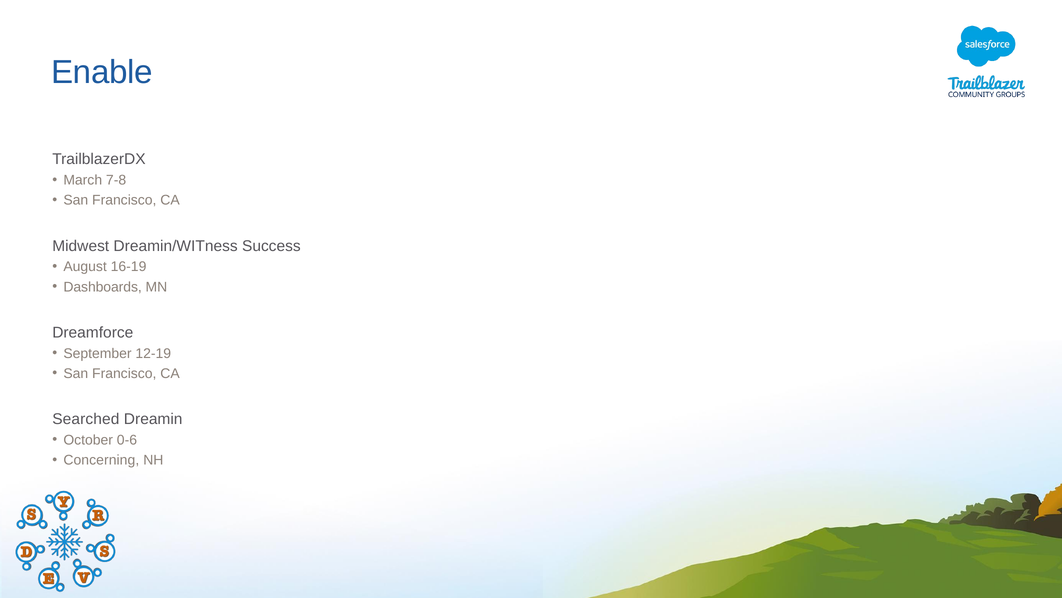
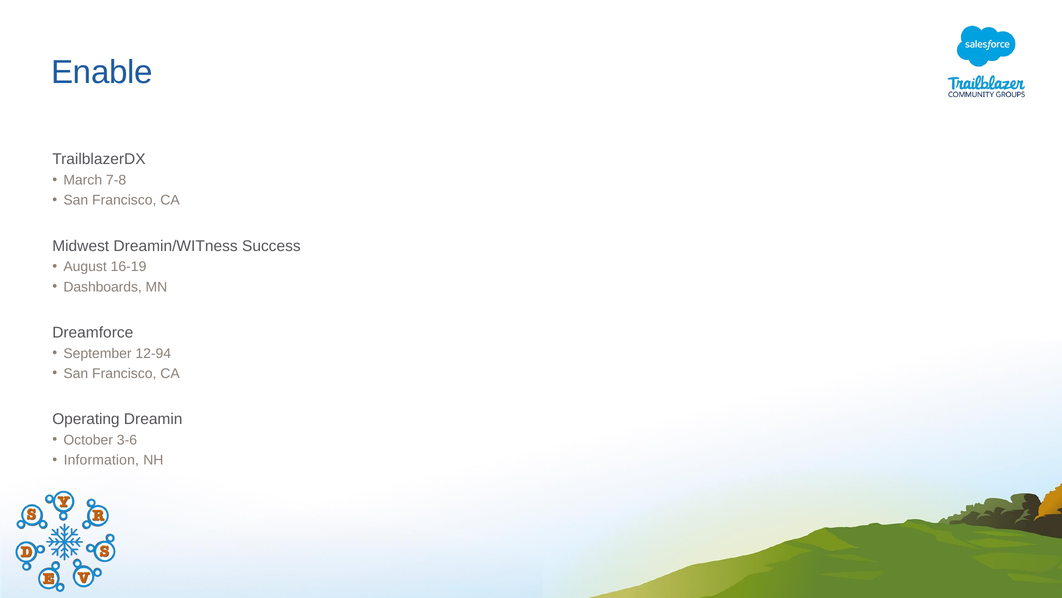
12-19: 12-19 -> 12-94
Searched: Searched -> Operating
0-6: 0-6 -> 3-6
Concerning: Concerning -> Information
